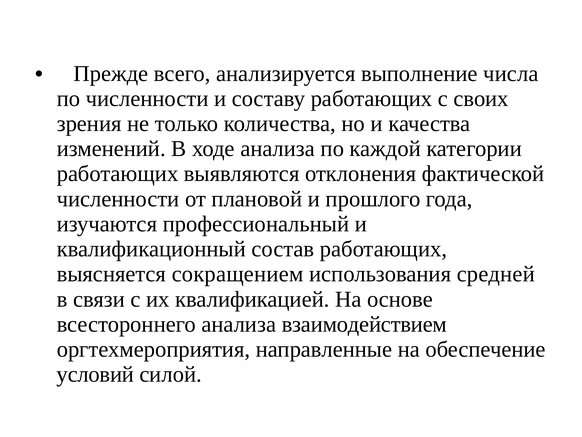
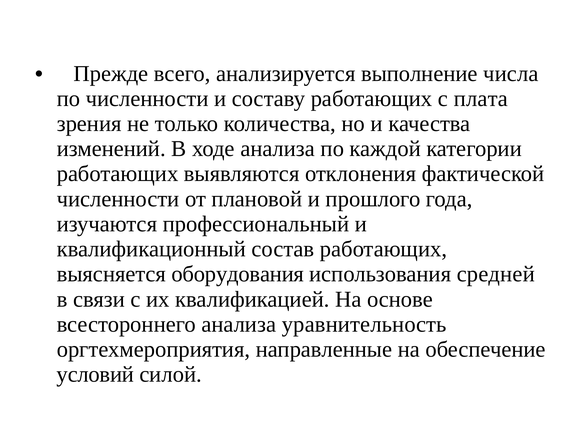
своих: своих -> плата
сокращением: сокращением -> оборудования
взаимодействием: взаимодействием -> уравнительность
